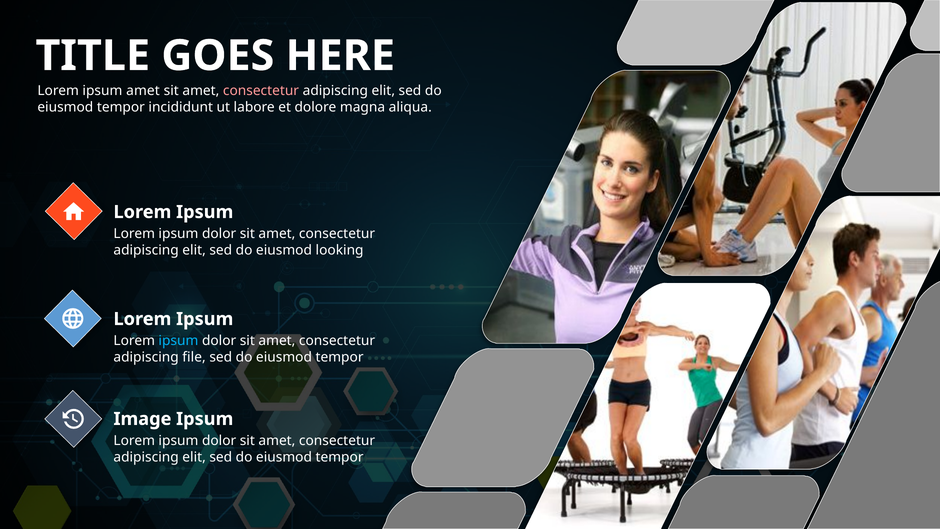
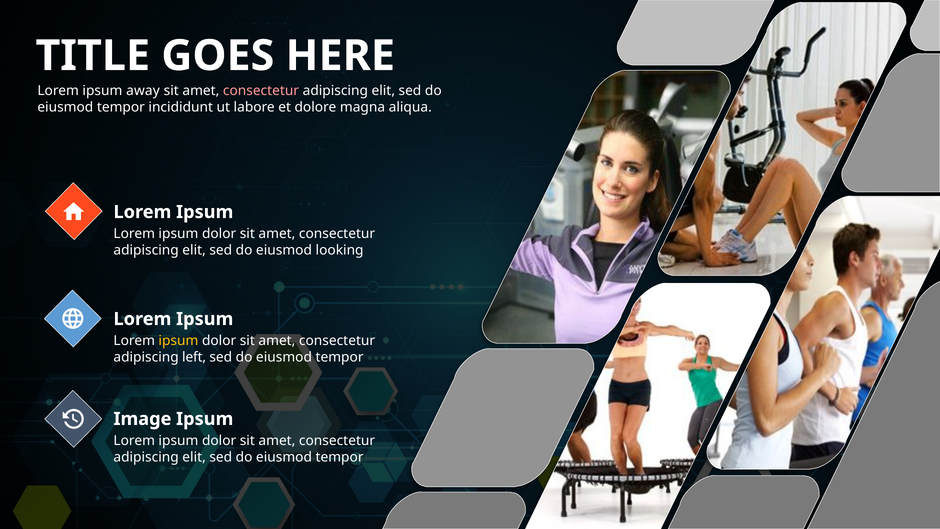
amet at (143, 91): amet -> away
ipsum at (178, 340) colour: light blue -> yellow
file: file -> left
